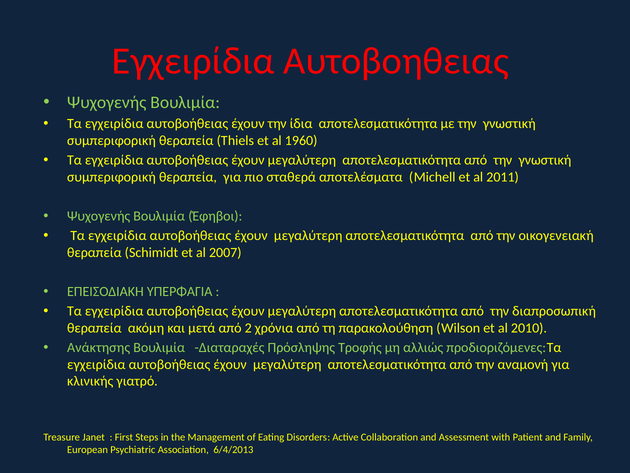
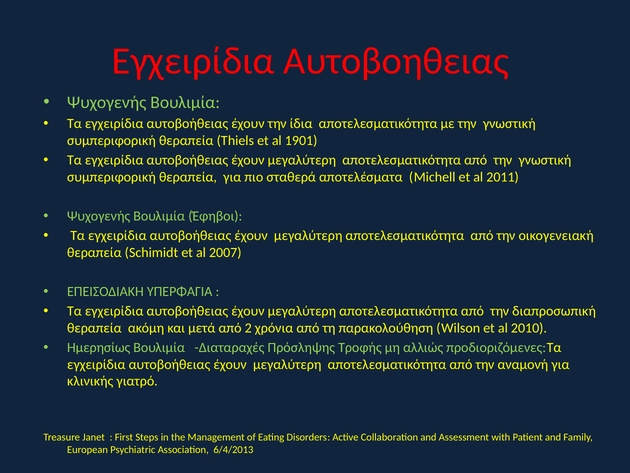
1960: 1960 -> 1901
Ανάκτησης: Ανάκτησης -> Ημερησίως
